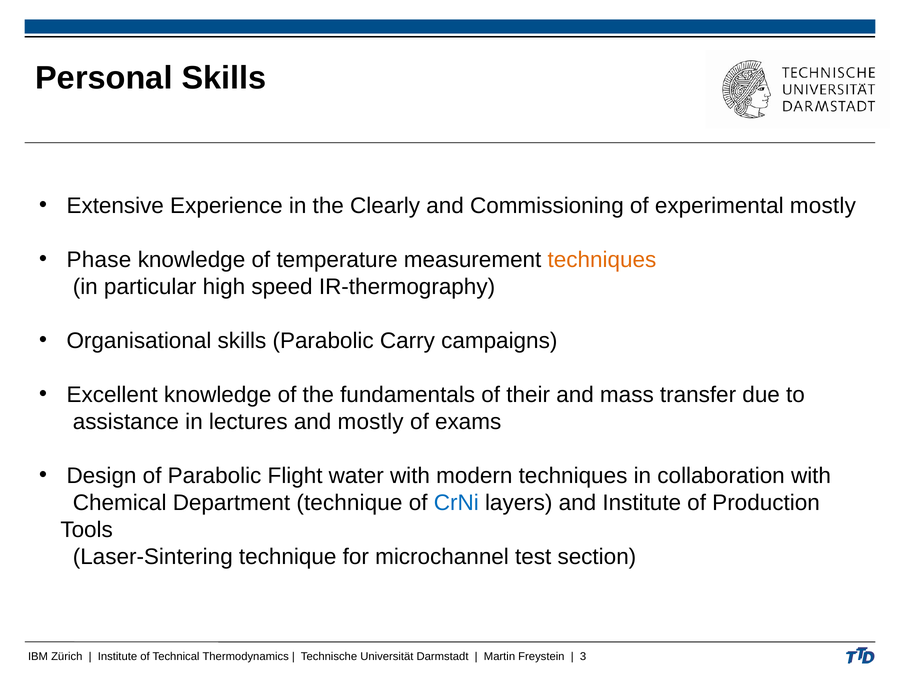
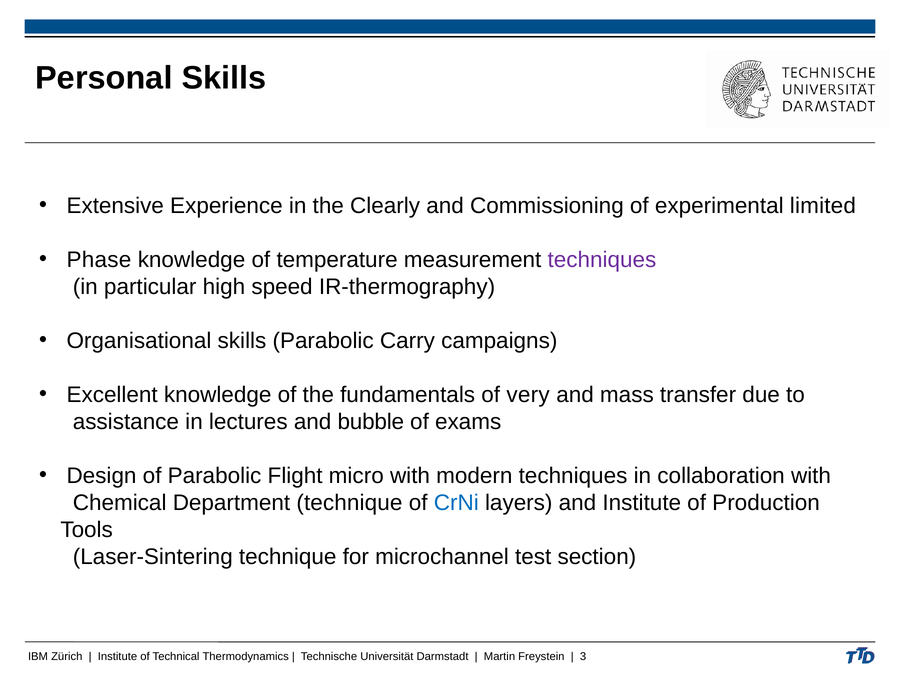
experimental mostly: mostly -> limited
techniques at (602, 260) colour: orange -> purple
their: their -> very
and mostly: mostly -> bubble
water: water -> micro
